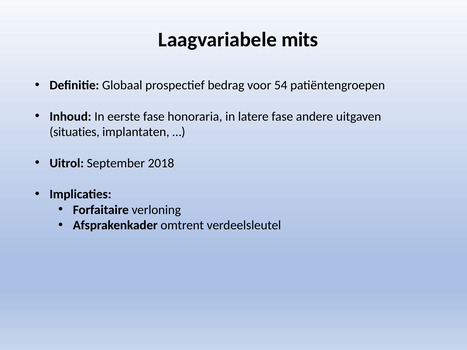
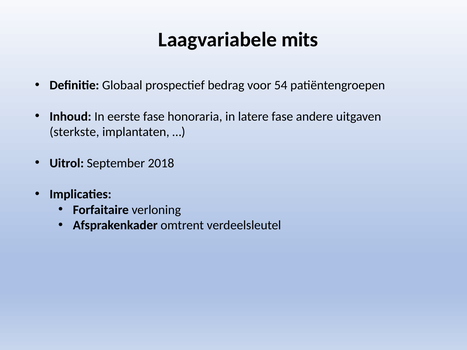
situaties: situaties -> sterkste
